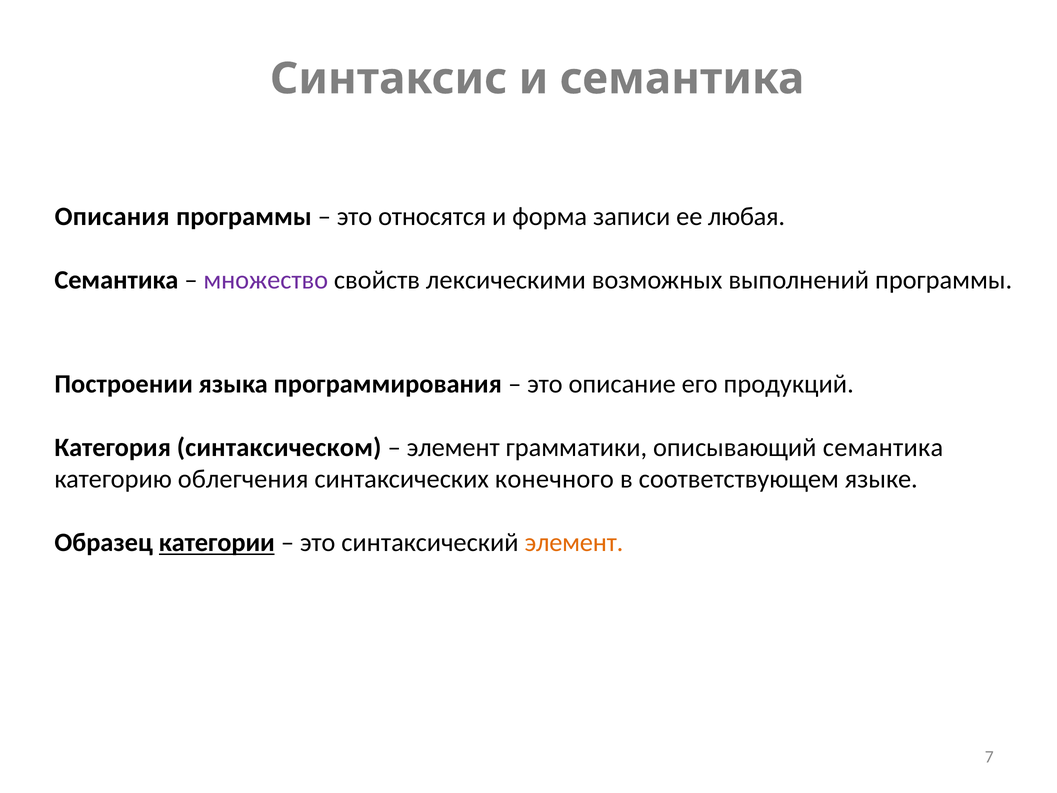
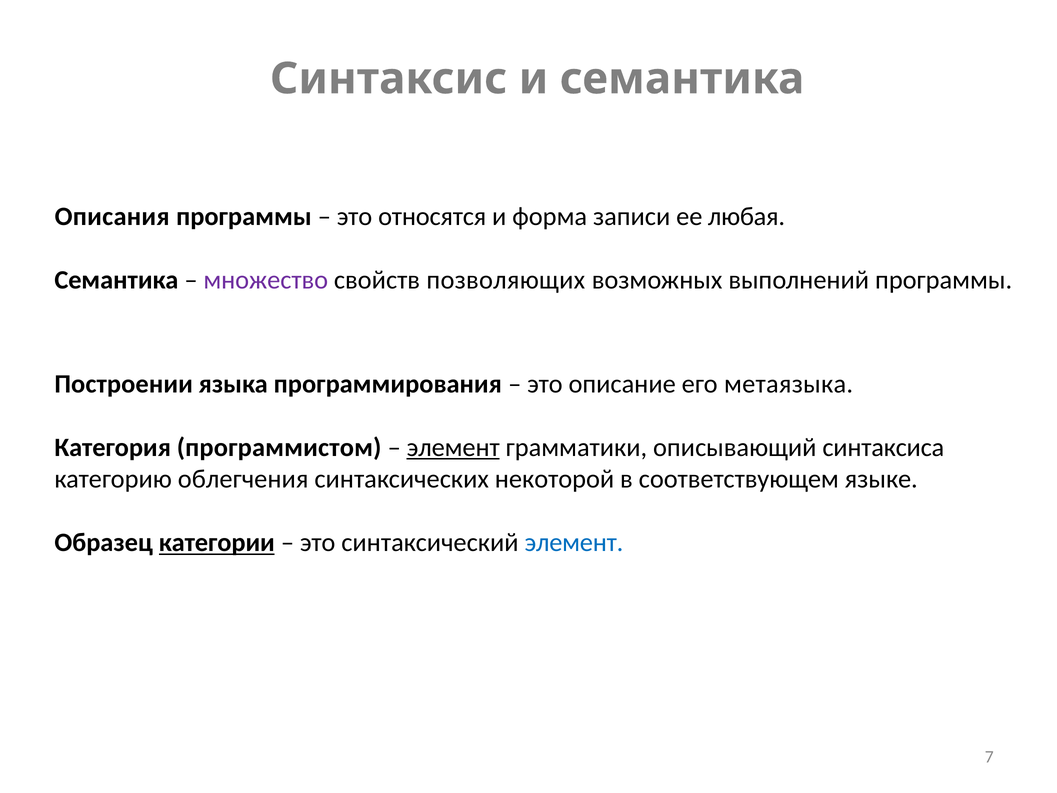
лексическими: лексическими -> позволяющих
продукций: продукций -> метаязыка
синтаксическом: синтаксическом -> программистом
элемент at (453, 447) underline: none -> present
описывающий семантика: семантика -> синтаксиса
конечного: конечного -> некоторой
элемент at (574, 543) colour: orange -> blue
